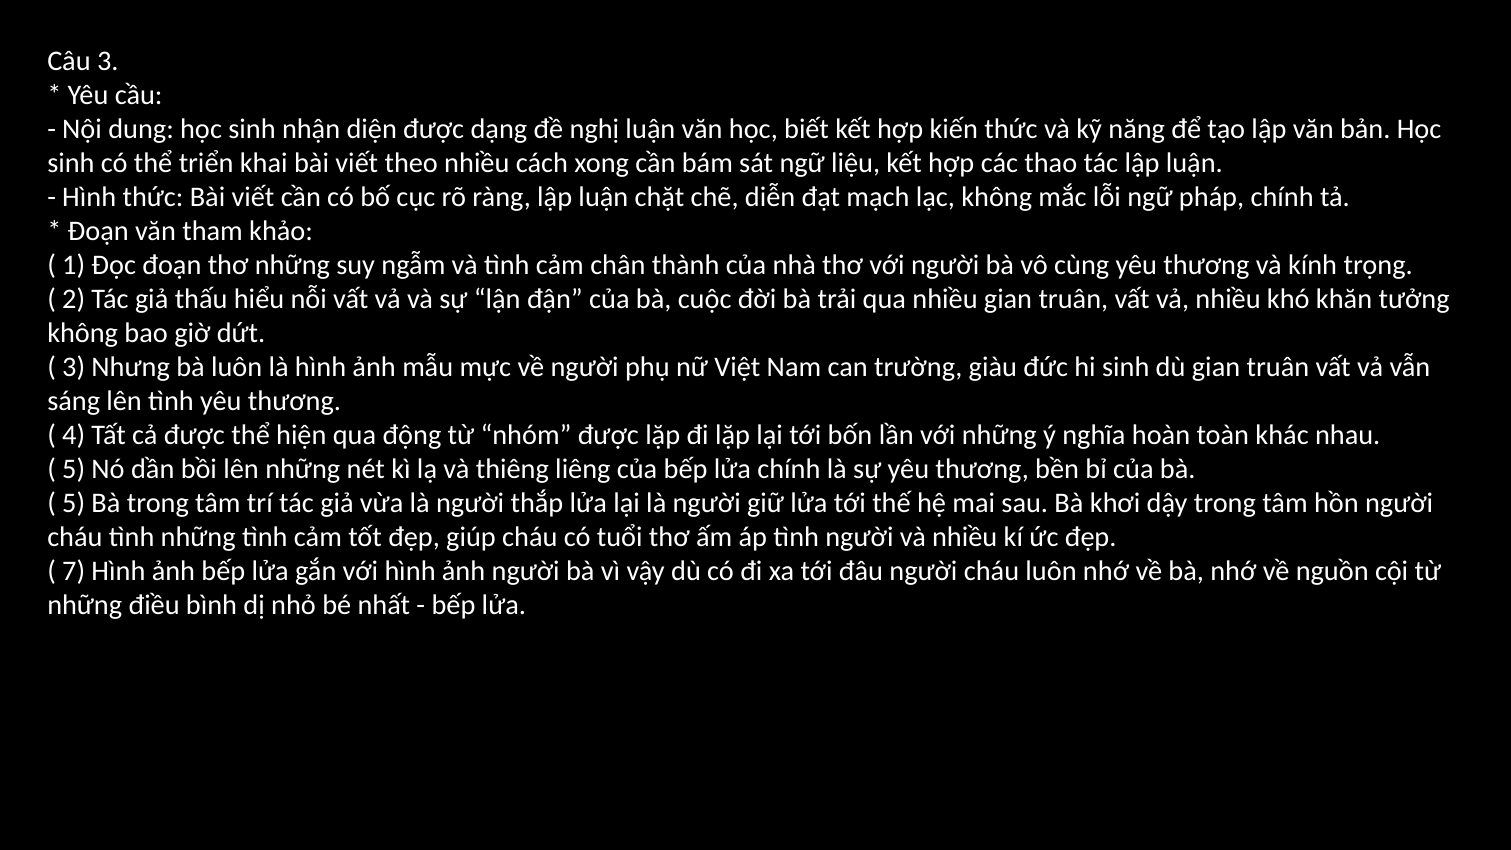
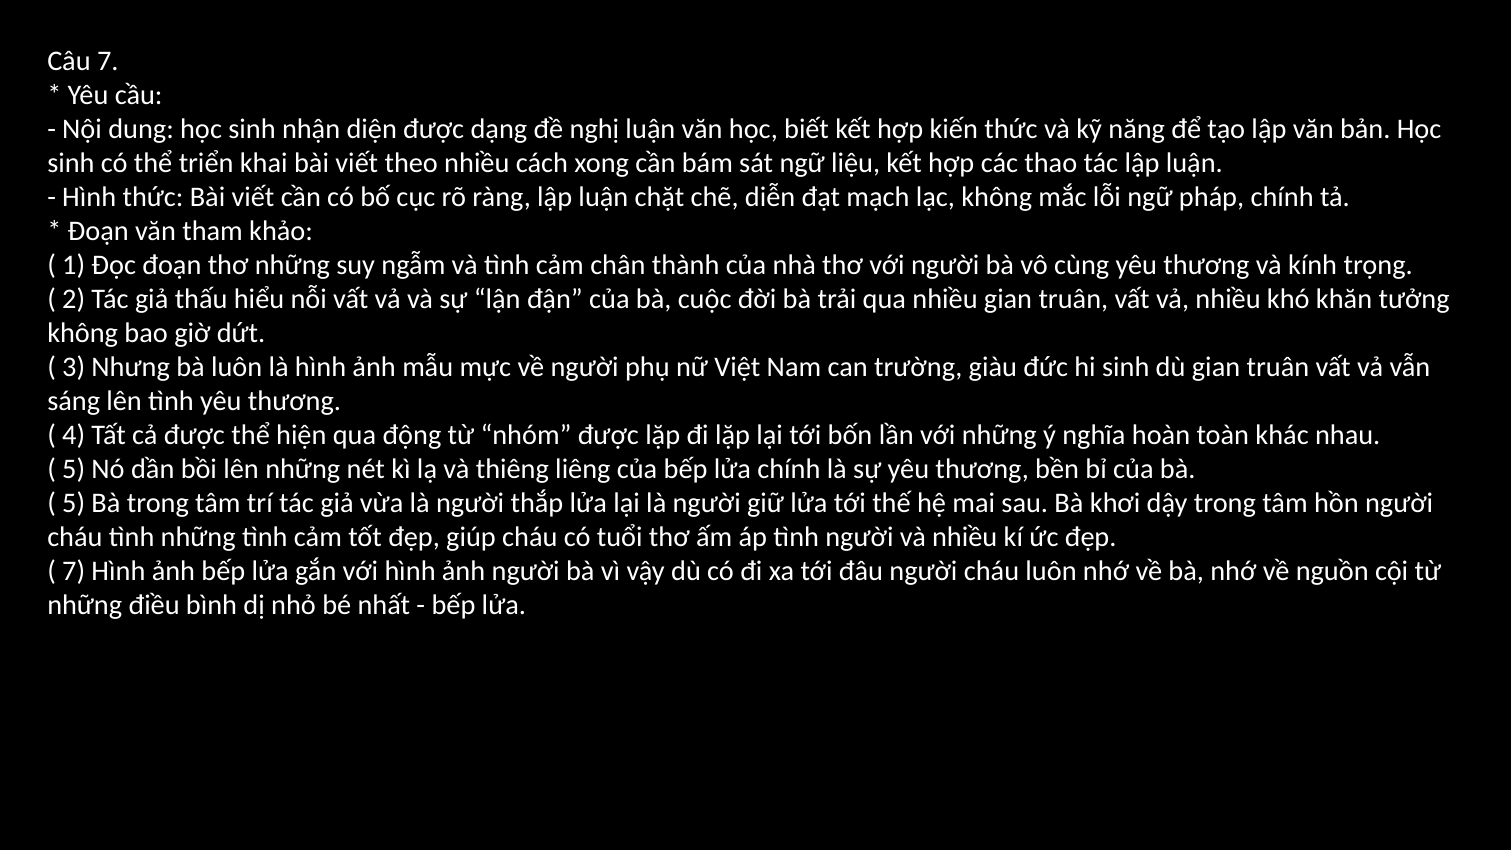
Câu 3: 3 -> 7
